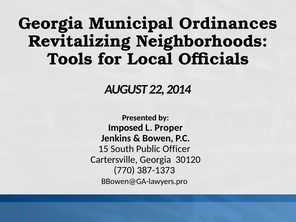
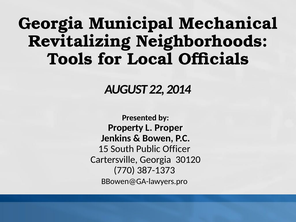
Ordinances: Ordinances -> Mechanical
Imposed: Imposed -> Property
